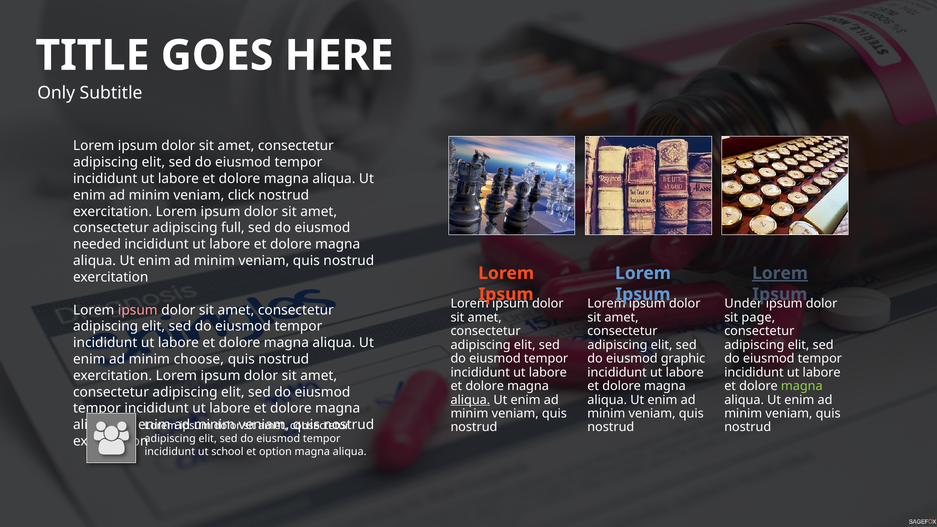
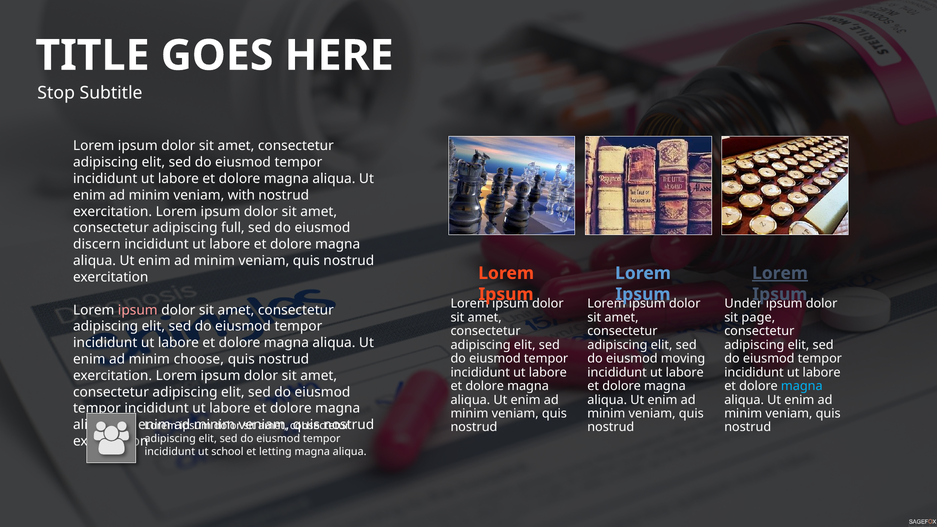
Only: Only -> Stop
click: click -> with
needed: needed -> discern
graphic: graphic -> moving
magna at (802, 386) colour: light green -> light blue
aliqua at (470, 400) underline: present -> none
option: option -> letting
